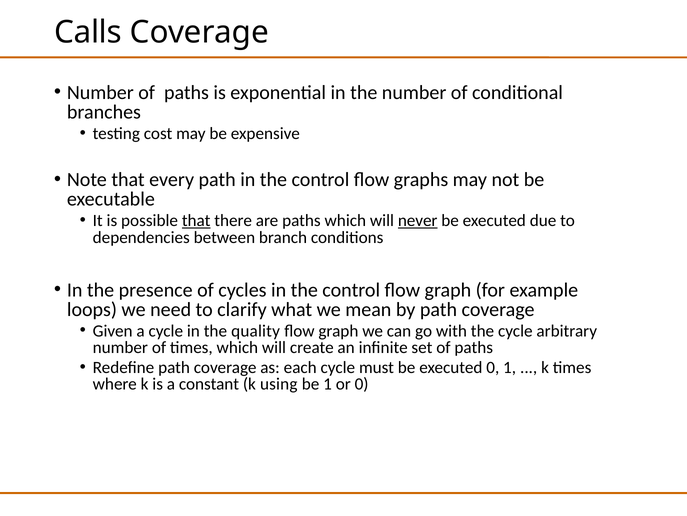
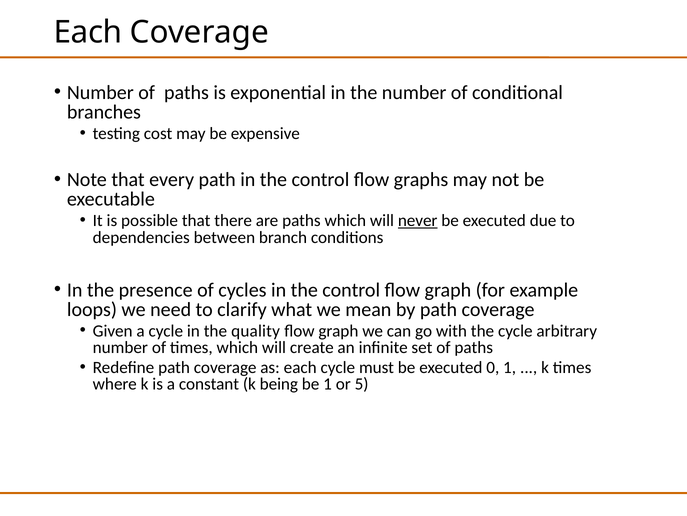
Calls at (88, 32): Calls -> Each
that at (196, 220) underline: present -> none
using: using -> being
or 0: 0 -> 5
